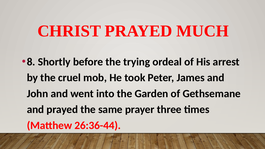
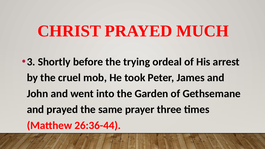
8: 8 -> 3
